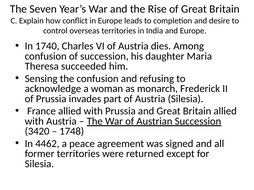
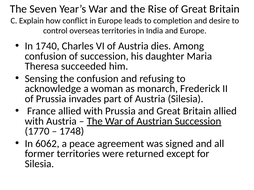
3420: 3420 -> 1770
4462: 4462 -> 6062
